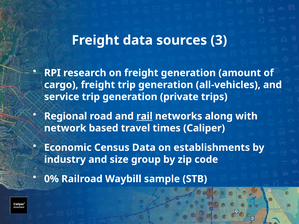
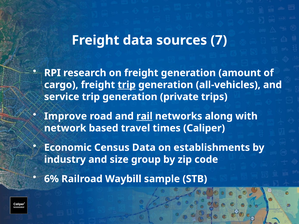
3: 3 -> 7
trip at (127, 85) underline: none -> present
Regional: Regional -> Improve
0%: 0% -> 6%
